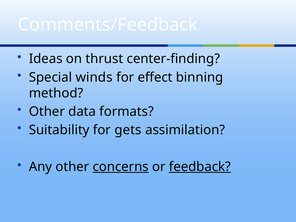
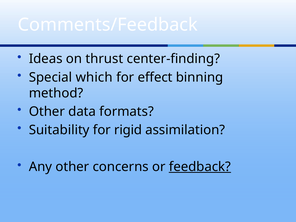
winds: winds -> which
gets: gets -> rigid
concerns underline: present -> none
